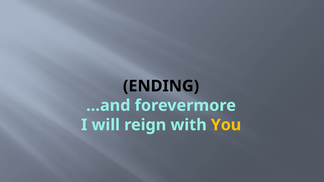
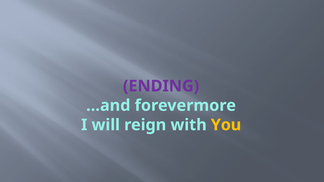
ENDING colour: black -> purple
